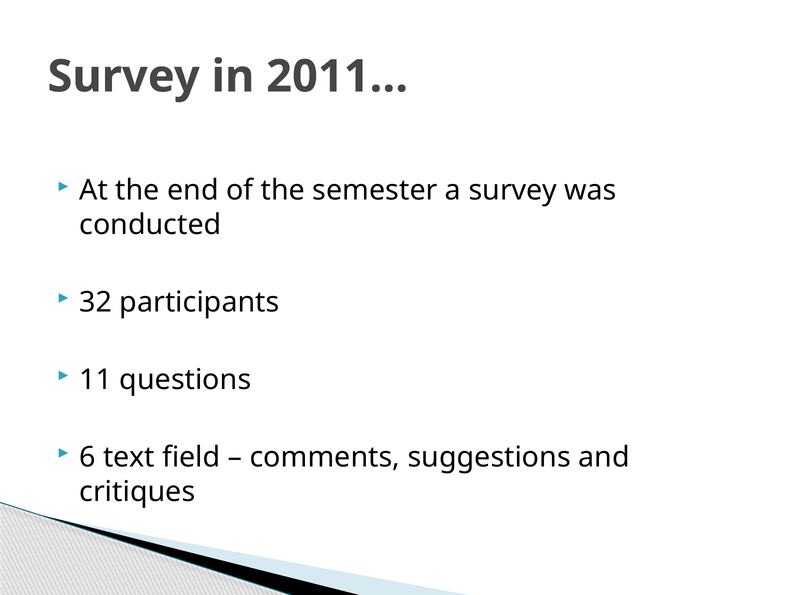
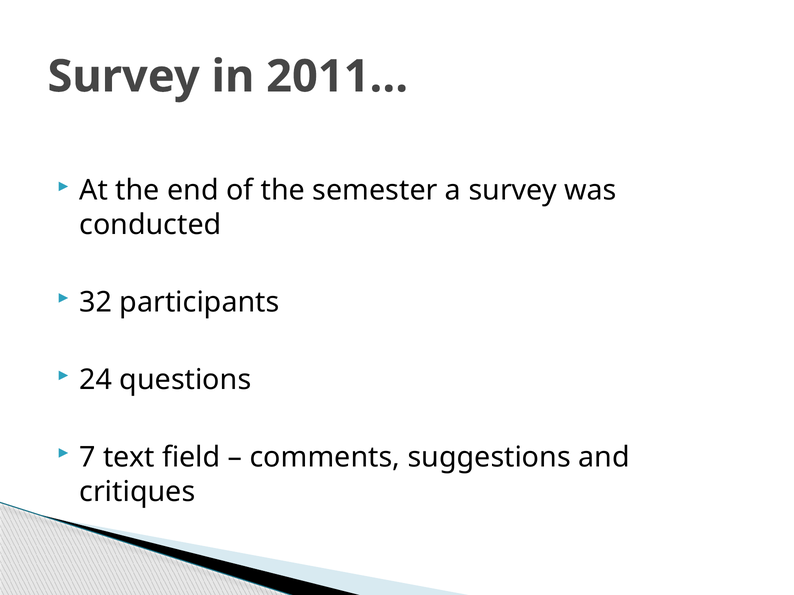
11: 11 -> 24
6: 6 -> 7
